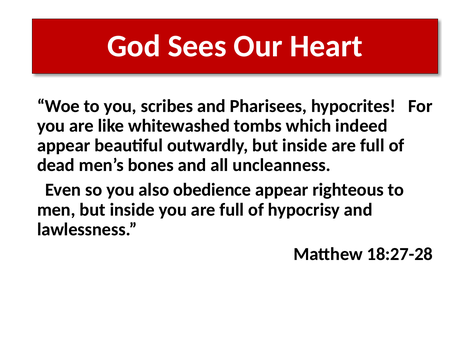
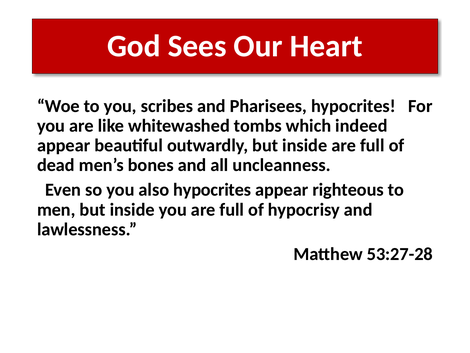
also obedience: obedience -> hypocrites
18:27-28: 18:27-28 -> 53:27-28
